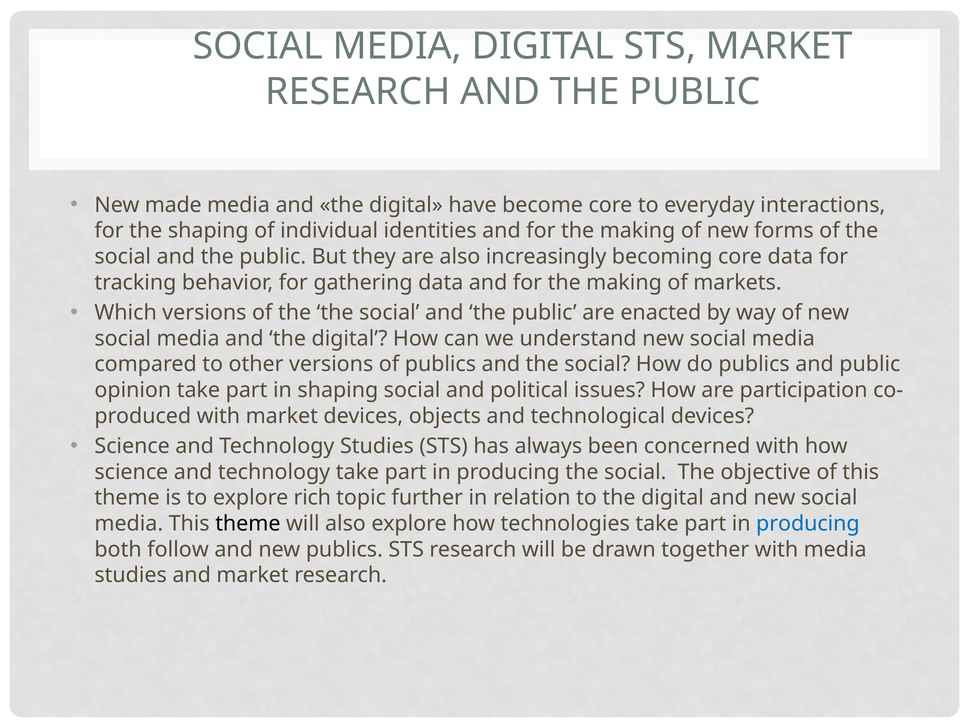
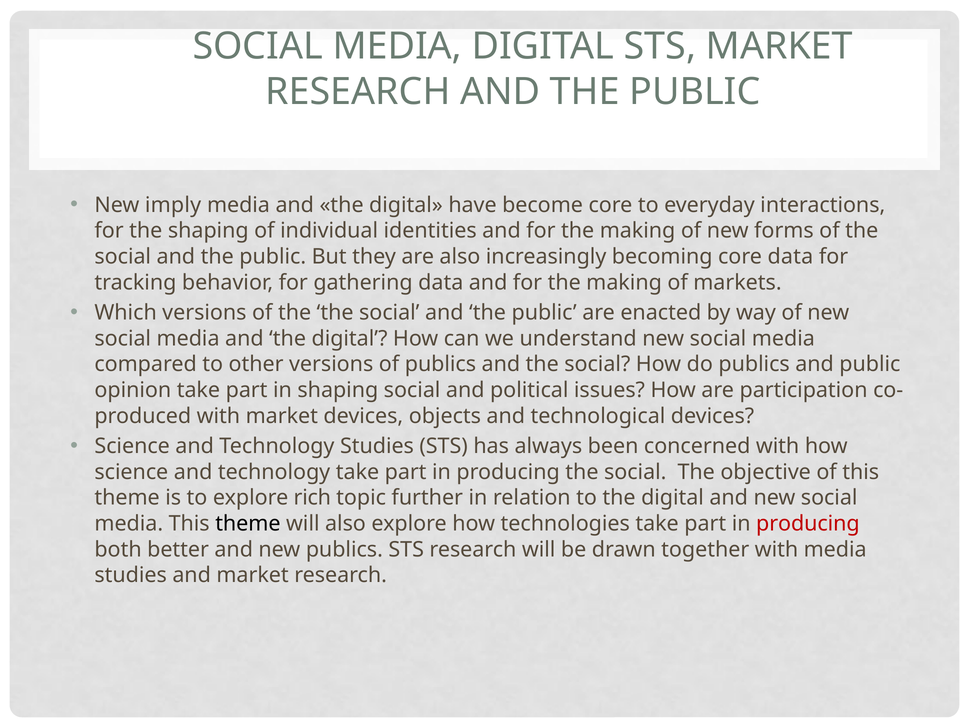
made: made -> imply
producing at (808, 524) colour: blue -> red
follow: follow -> better
